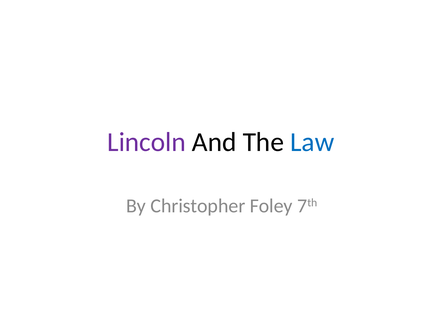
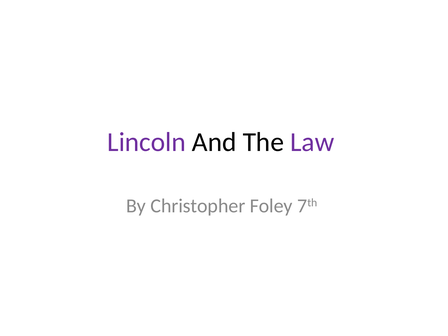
Law colour: blue -> purple
